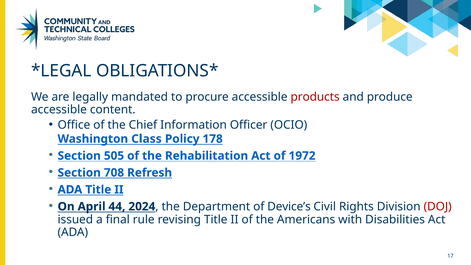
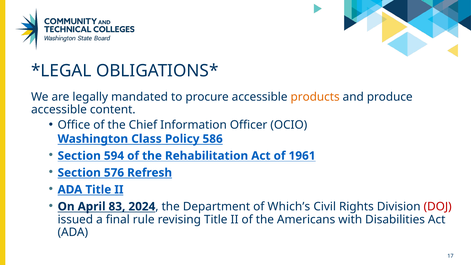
products colour: red -> orange
178: 178 -> 586
505: 505 -> 594
1972: 1972 -> 1961
708: 708 -> 576
44: 44 -> 83
Device’s: Device’s -> Which’s
